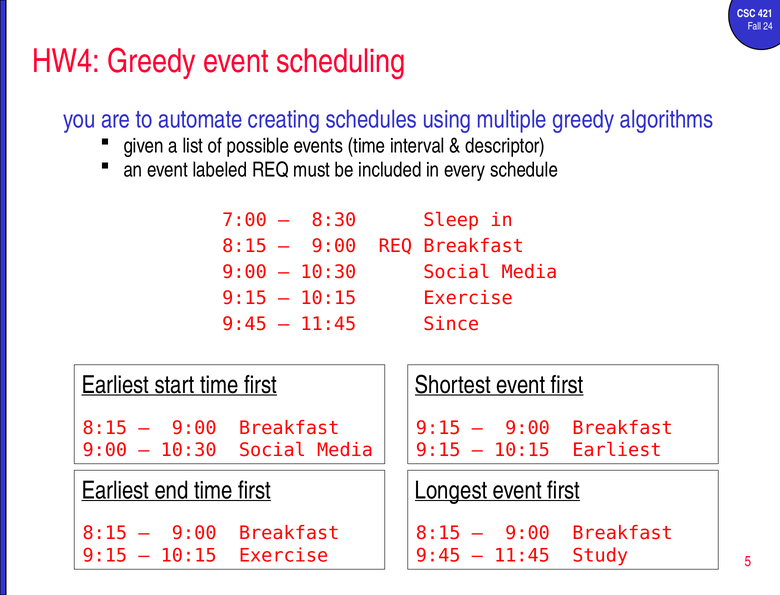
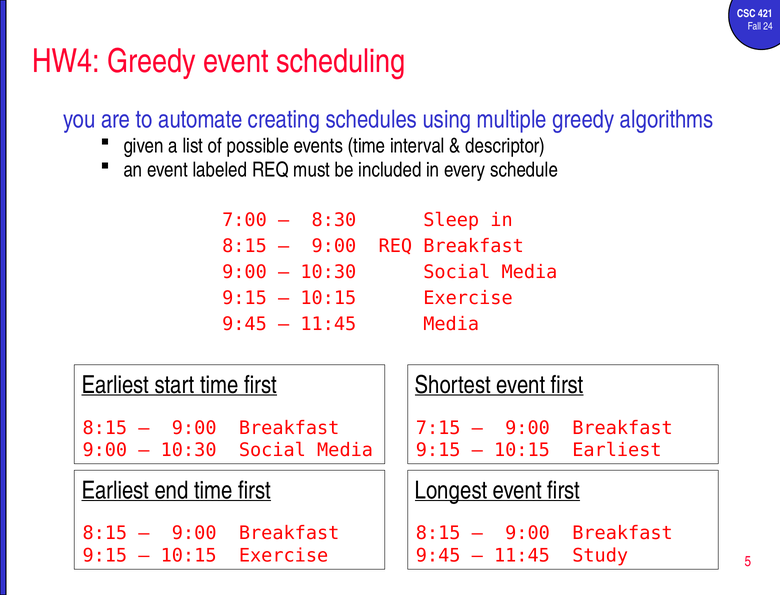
11:45 Since: Since -> Media
9:15 at (438, 427): 9:15 -> 7:15
